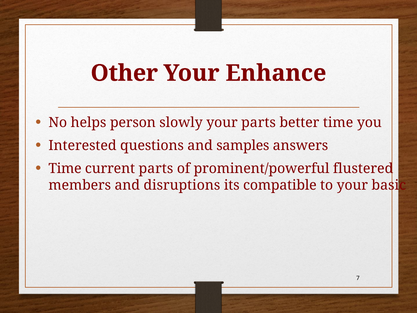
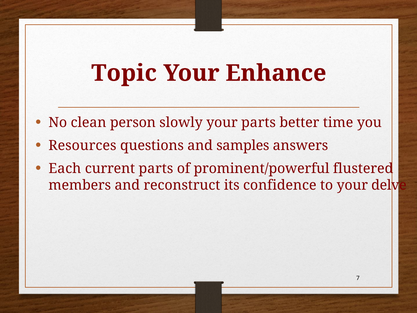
Other: Other -> Topic
helps: helps -> clean
Interested: Interested -> Resources
Time at (65, 168): Time -> Each
disruptions: disruptions -> reconstruct
compatible: compatible -> confidence
basic: basic -> delve
